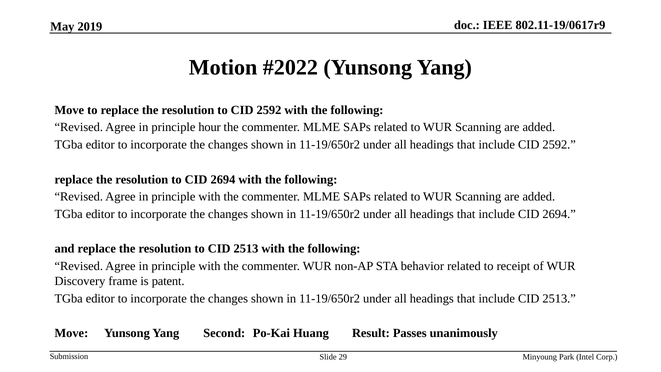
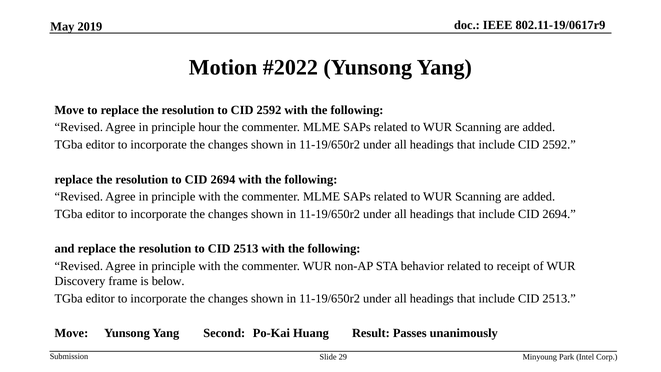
patent: patent -> below
